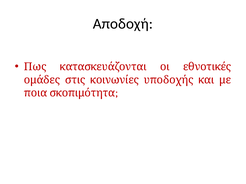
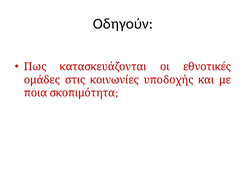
Αποδοχή: Αποδοχή -> Οδηγούν
